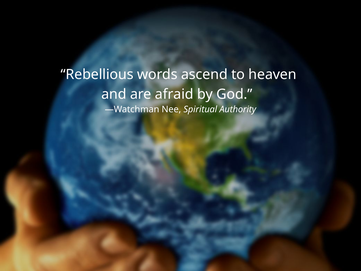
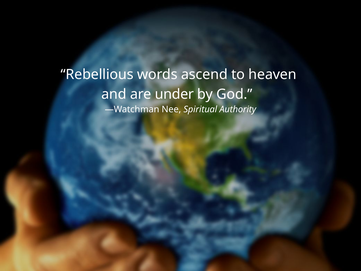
afraid: afraid -> under
